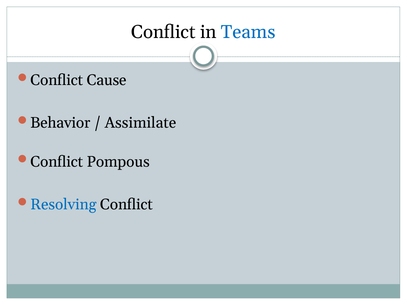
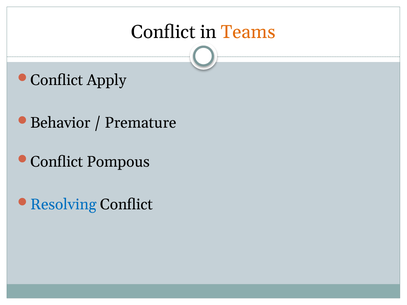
Teams colour: blue -> orange
Cause: Cause -> Apply
Assimilate: Assimilate -> Premature
